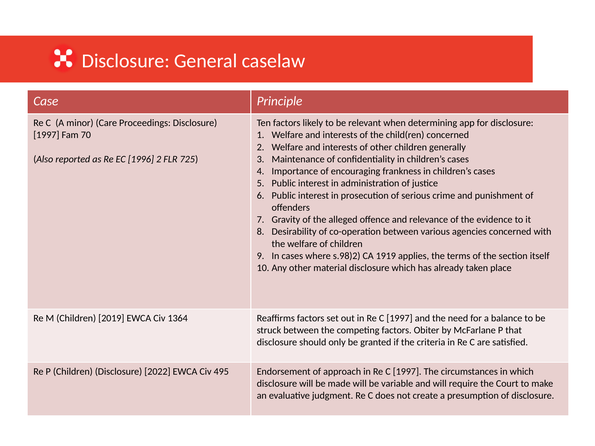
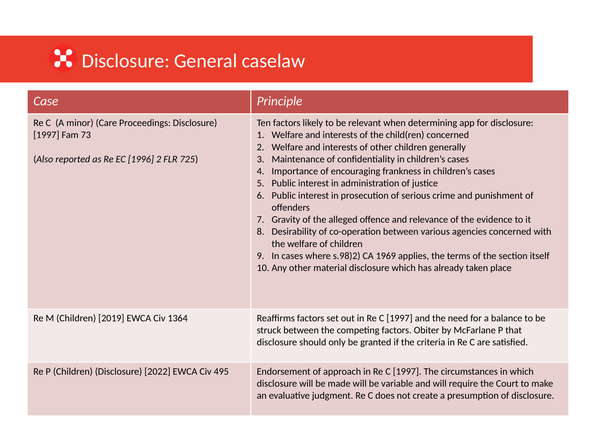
70: 70 -> 73
1919: 1919 -> 1969
